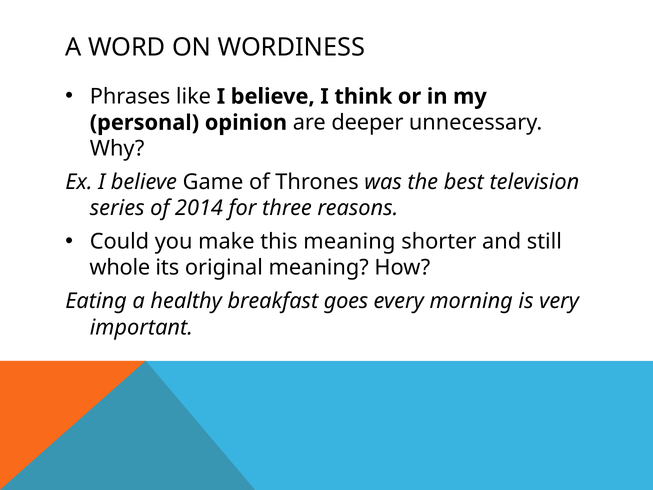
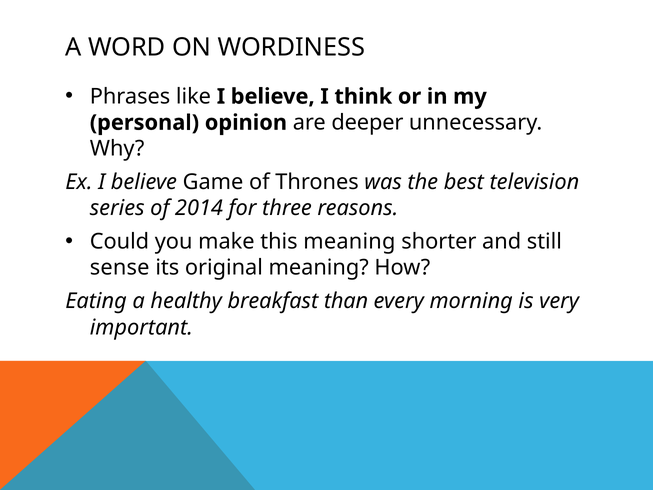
whole: whole -> sense
goes: goes -> than
